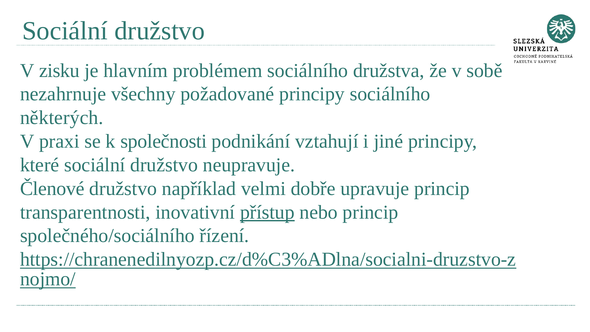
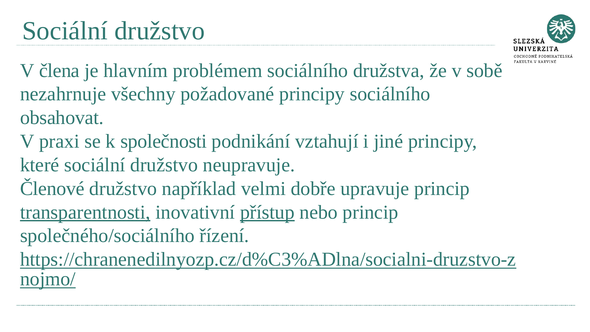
zisku: zisku -> člena
některých: některých -> obsahovat
transparentnosti underline: none -> present
